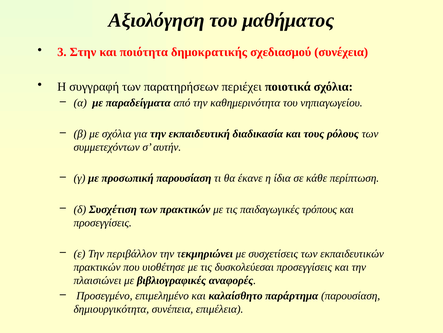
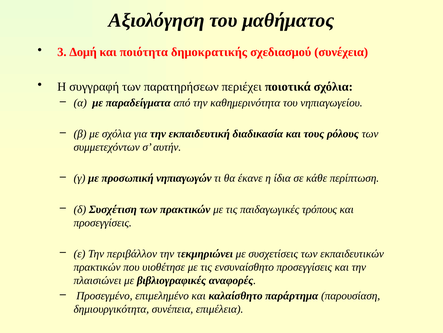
Στην: Στην -> Δομή
προσωπική παρουσίαση: παρουσίαση -> νηπιαγωγών
δυσκολεύεσαι: δυσκολεύεσαι -> ενσυναίσθητο
